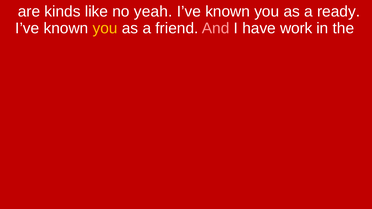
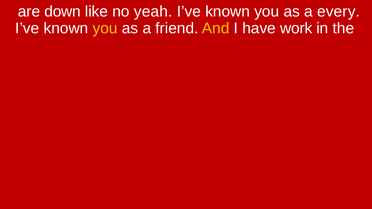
kinds: kinds -> down
ready: ready -> every
And colour: pink -> yellow
